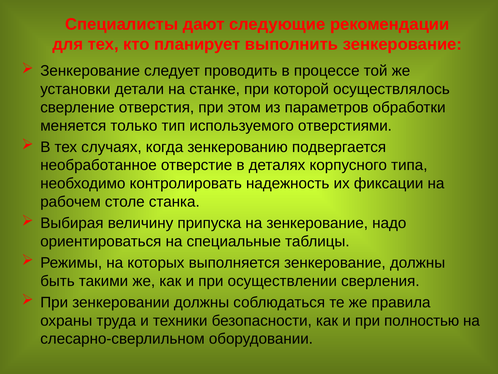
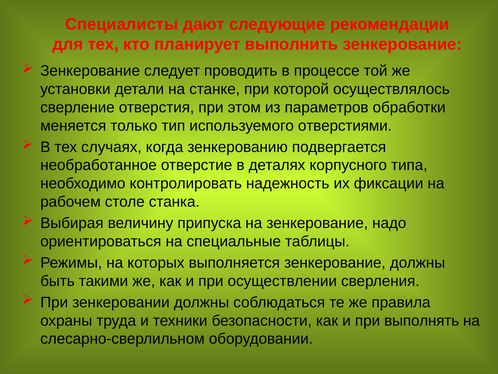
полностью: полностью -> выполнять
